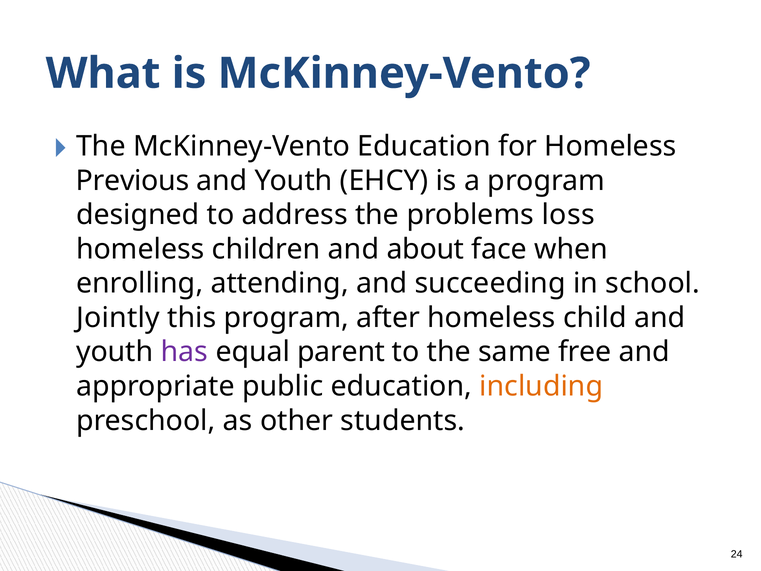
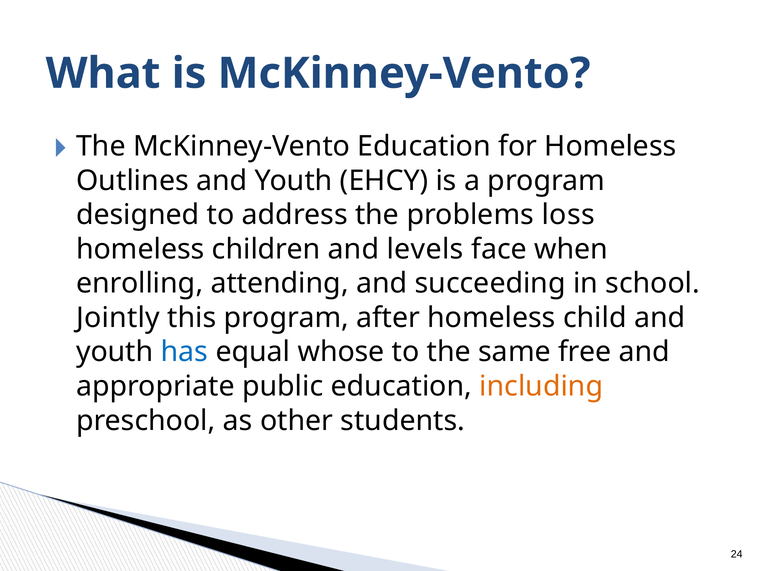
Previous: Previous -> Outlines
about: about -> levels
has colour: purple -> blue
parent: parent -> whose
